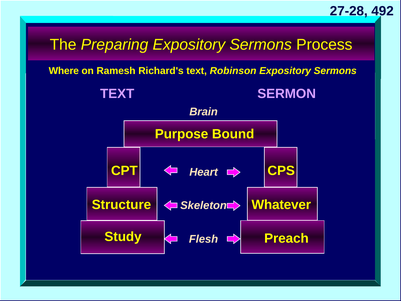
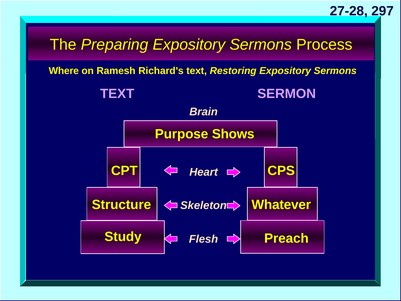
492: 492 -> 297
Robinson: Robinson -> Restoring
Bound: Bound -> Shows
